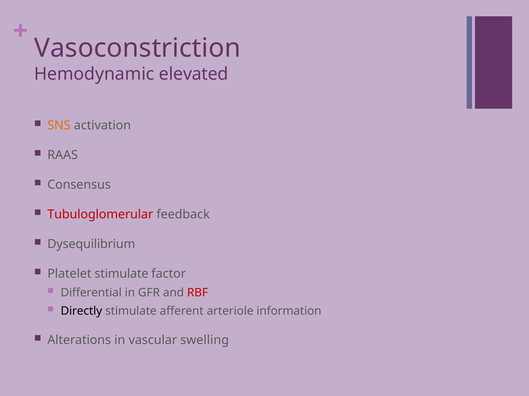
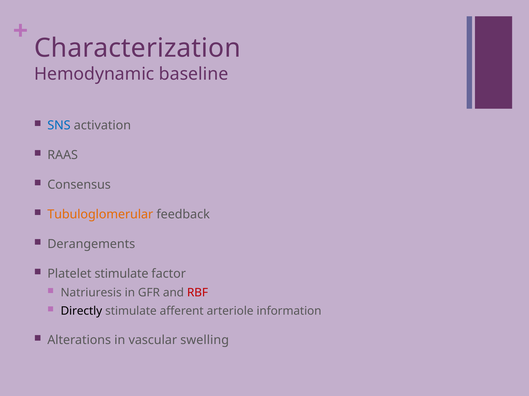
Vasoconstriction: Vasoconstriction -> Characterization
elevated: elevated -> baseline
SNS colour: orange -> blue
Tubuloglomerular colour: red -> orange
Dysequilibrium: Dysequilibrium -> Derangements
Differential: Differential -> Natriuresis
